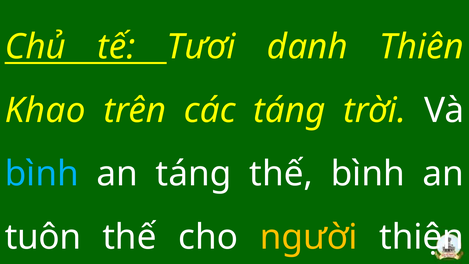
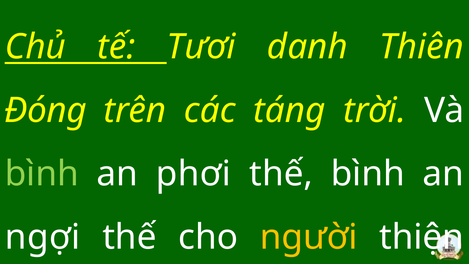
Khao: Khao -> Đóng
bình at (42, 174) colour: light blue -> light green
an táng: táng -> phơi
tuôn: tuôn -> ngợi
